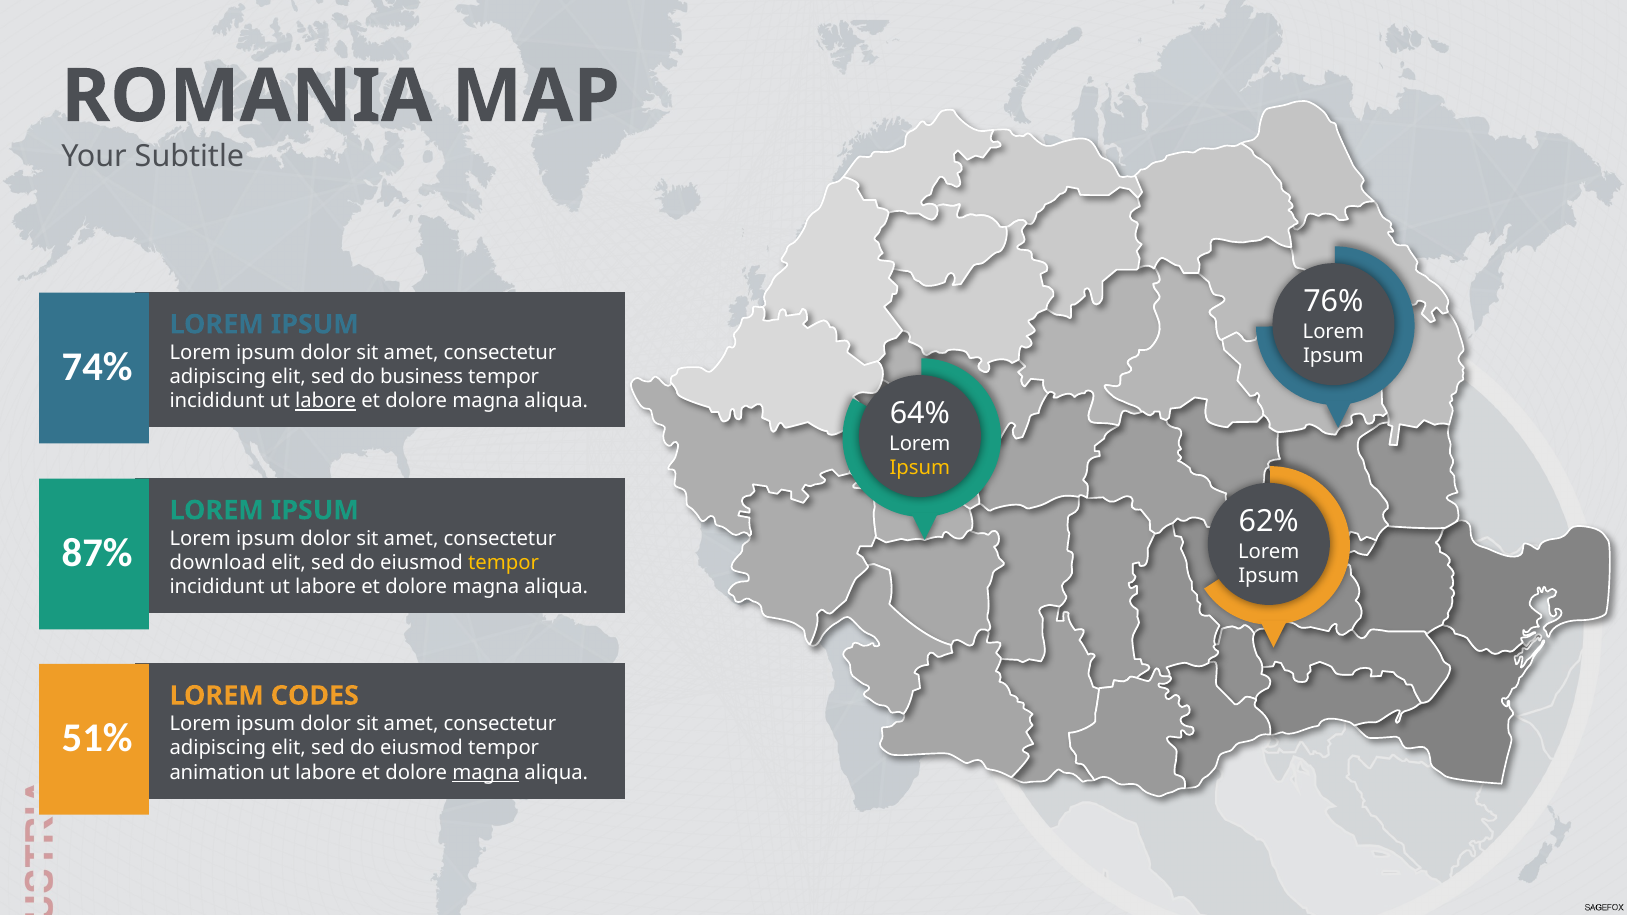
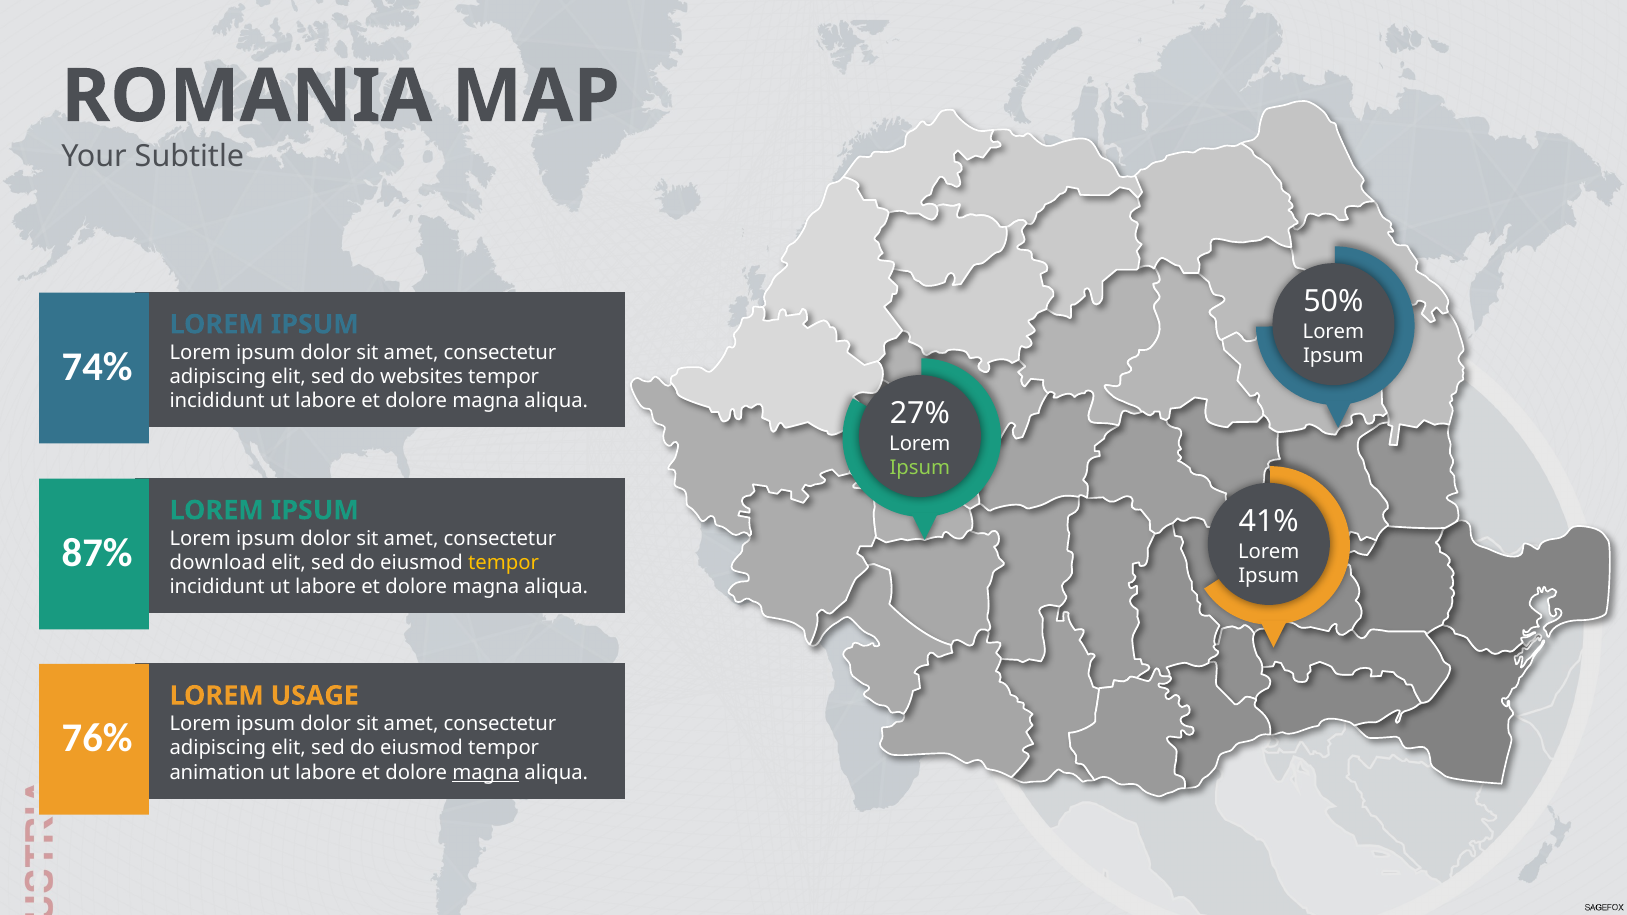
76%: 76% -> 50%
business: business -> websites
labore at (326, 401) underline: present -> none
64%: 64% -> 27%
Ipsum at (920, 468) colour: yellow -> light green
62%: 62% -> 41%
CODES: CODES -> USAGE
51%: 51% -> 76%
